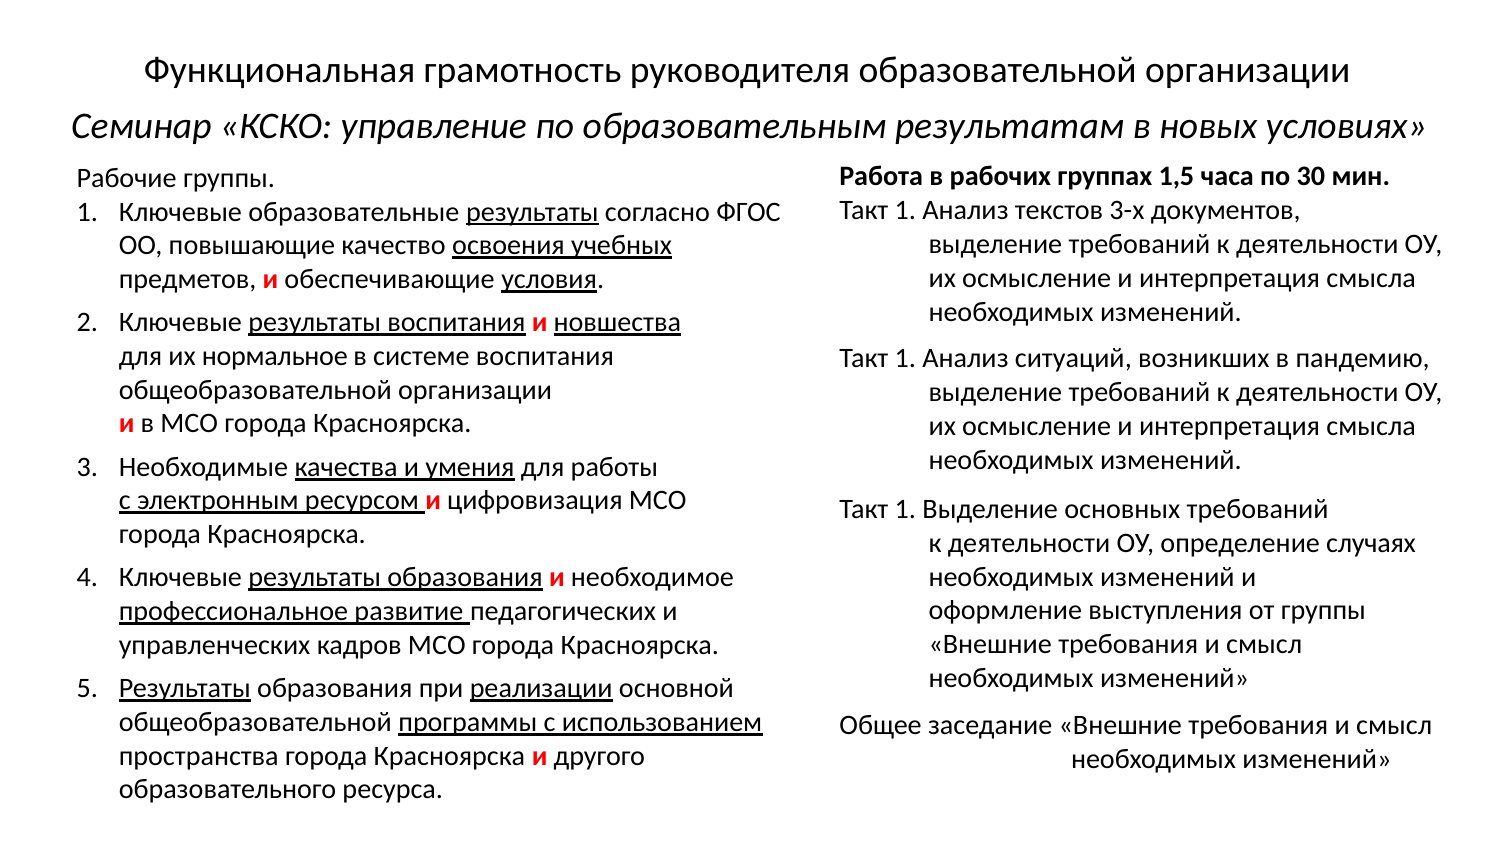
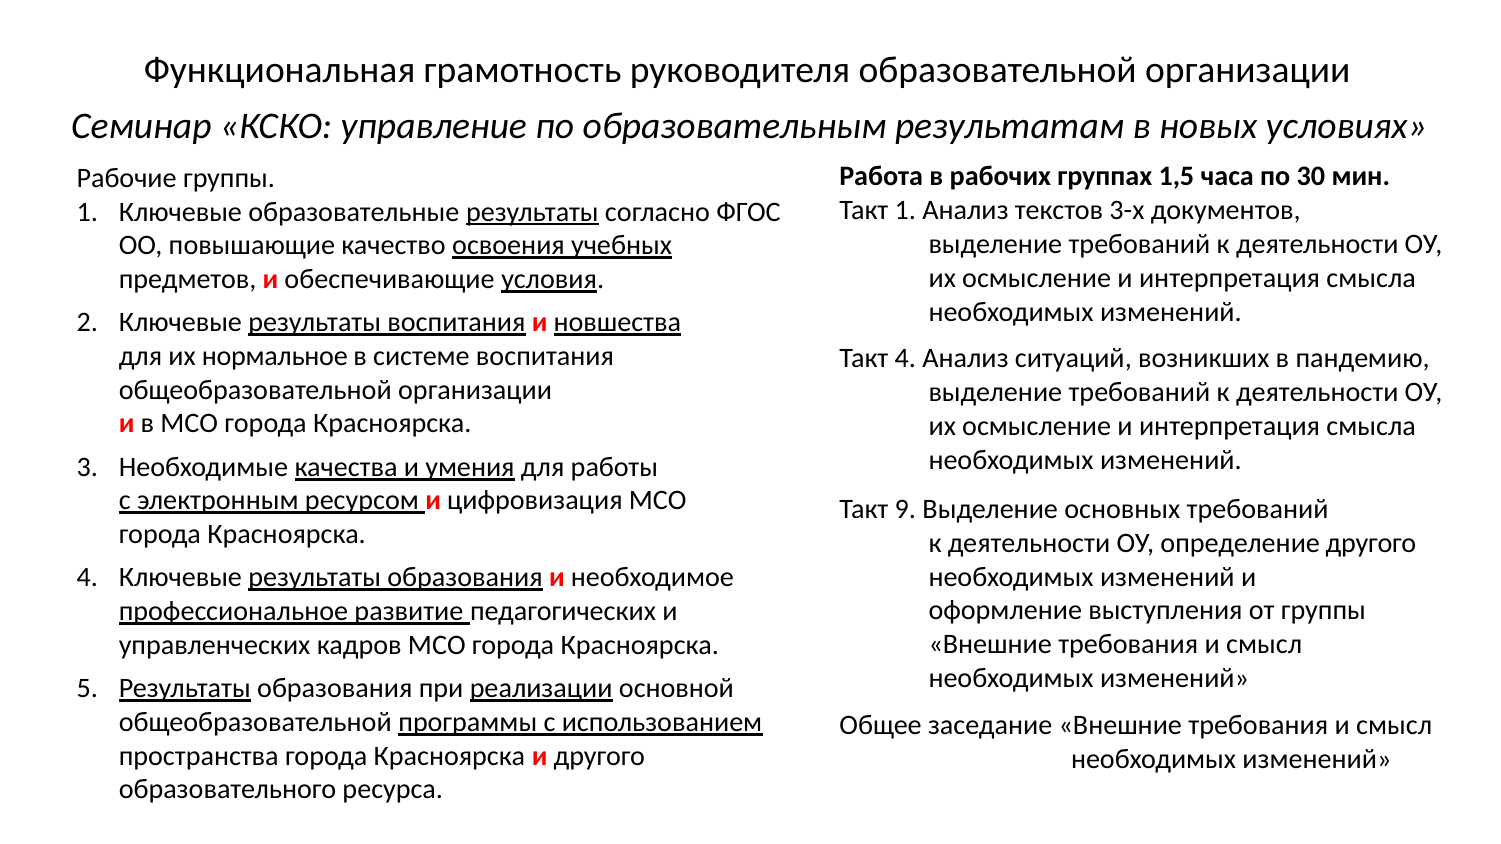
1 at (905, 359): 1 -> 4
1 at (905, 510): 1 -> 9
определение случаях: случаях -> другого
